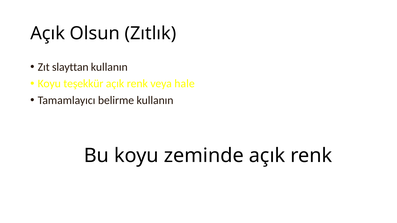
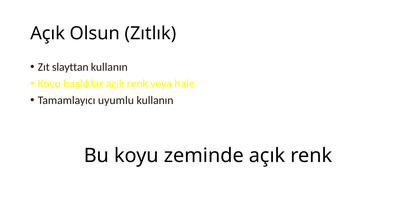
teşekkür: teşekkür -> başlıklar
belirme: belirme -> uyumlu
